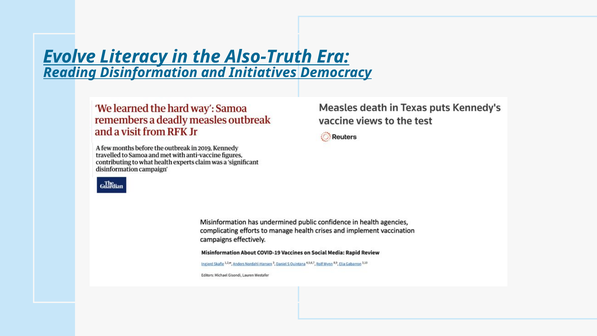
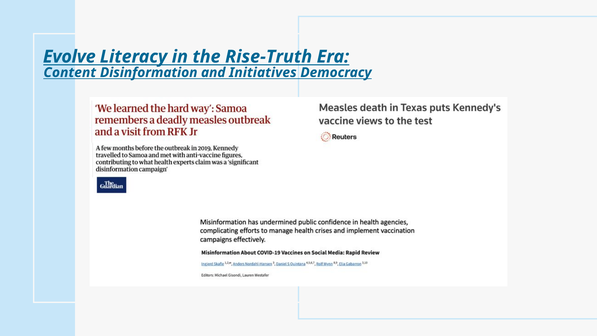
Also-Truth: Also-Truth -> Rise-Truth
Reading: Reading -> Content
